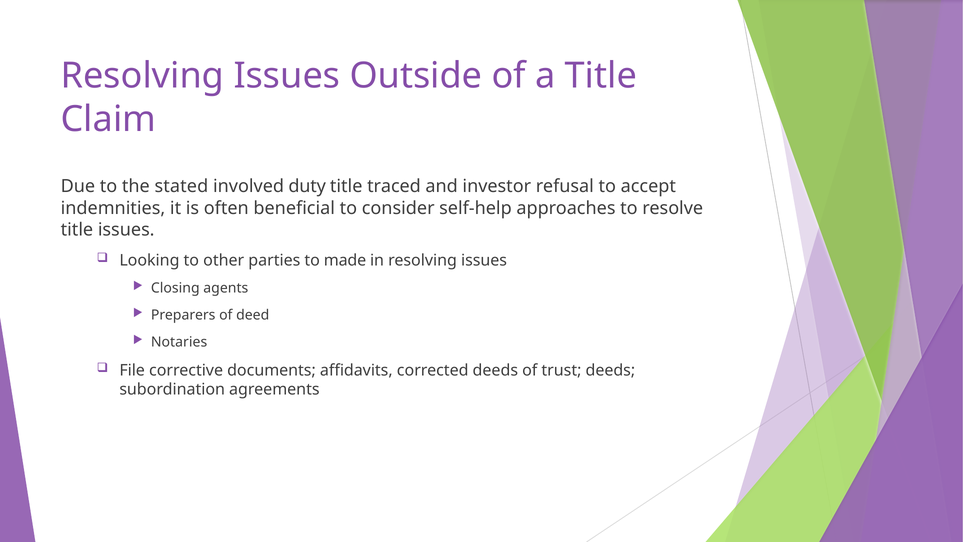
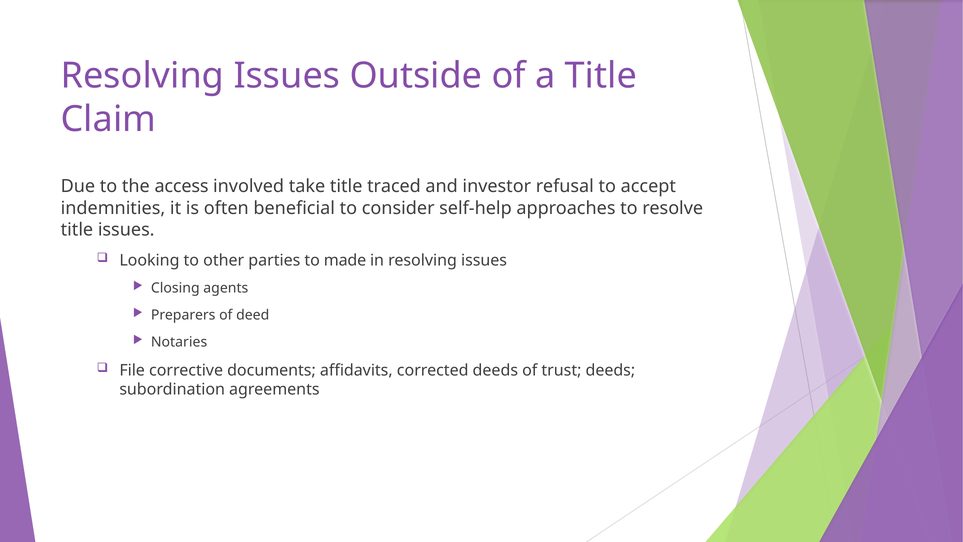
stated: stated -> access
duty: duty -> take
